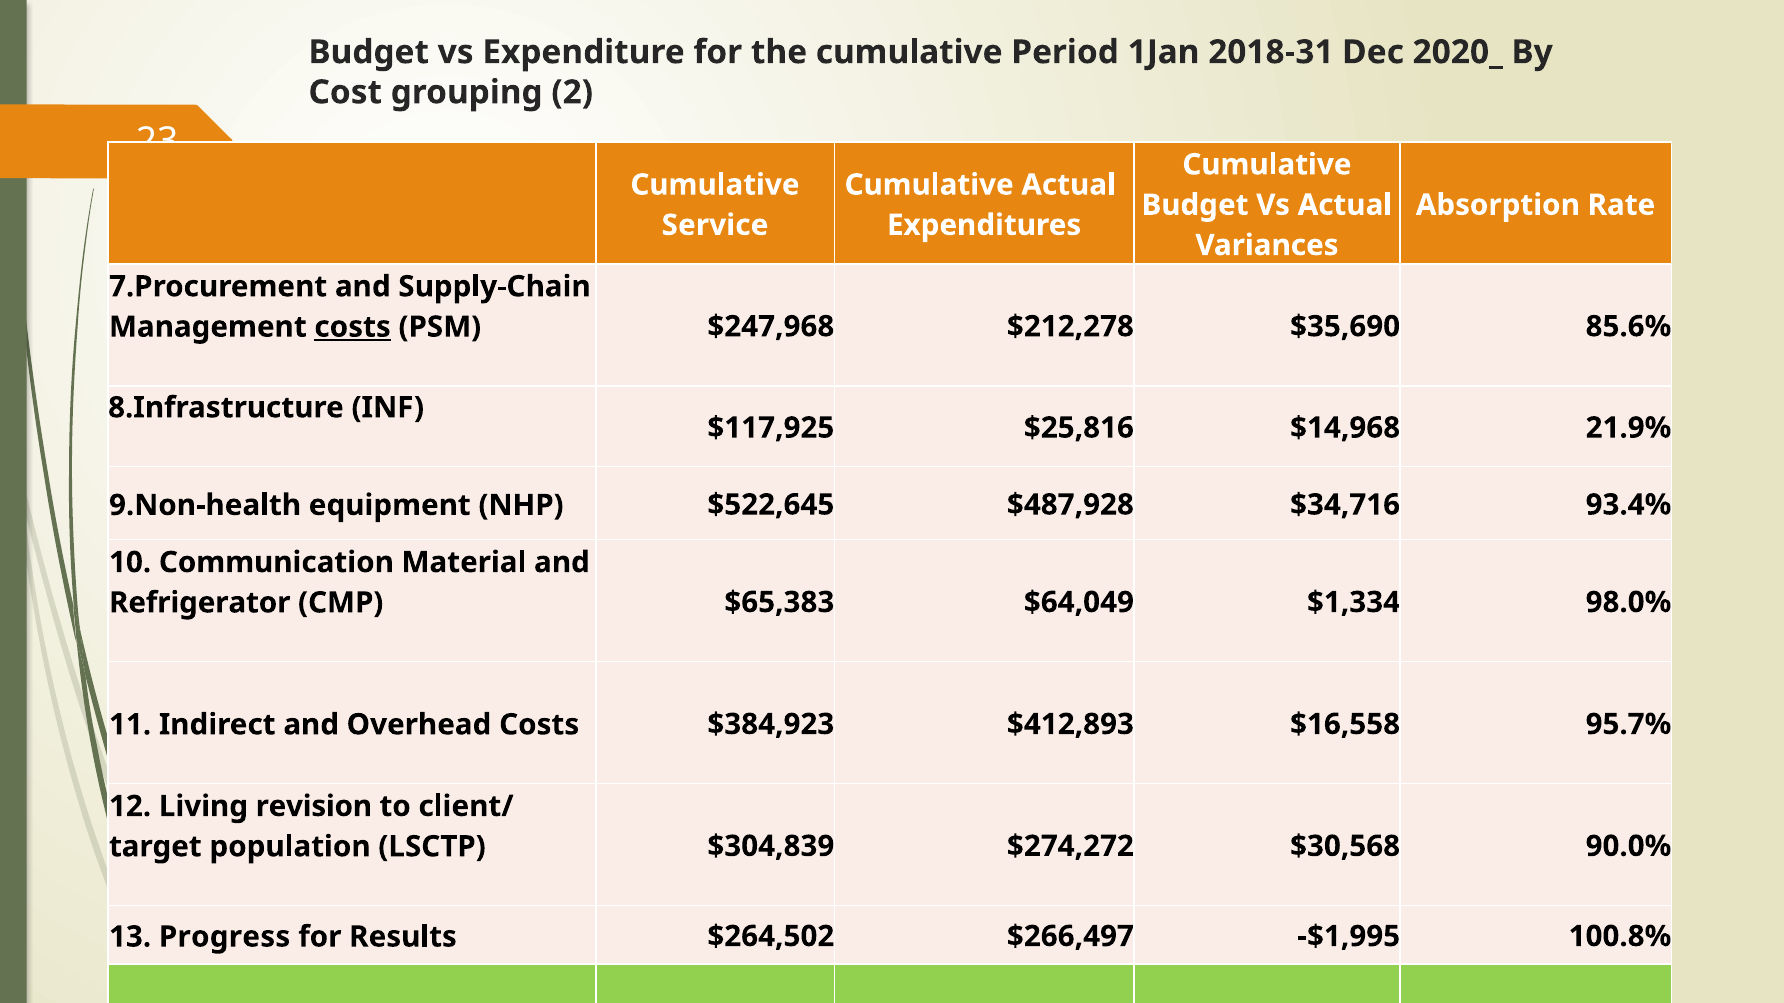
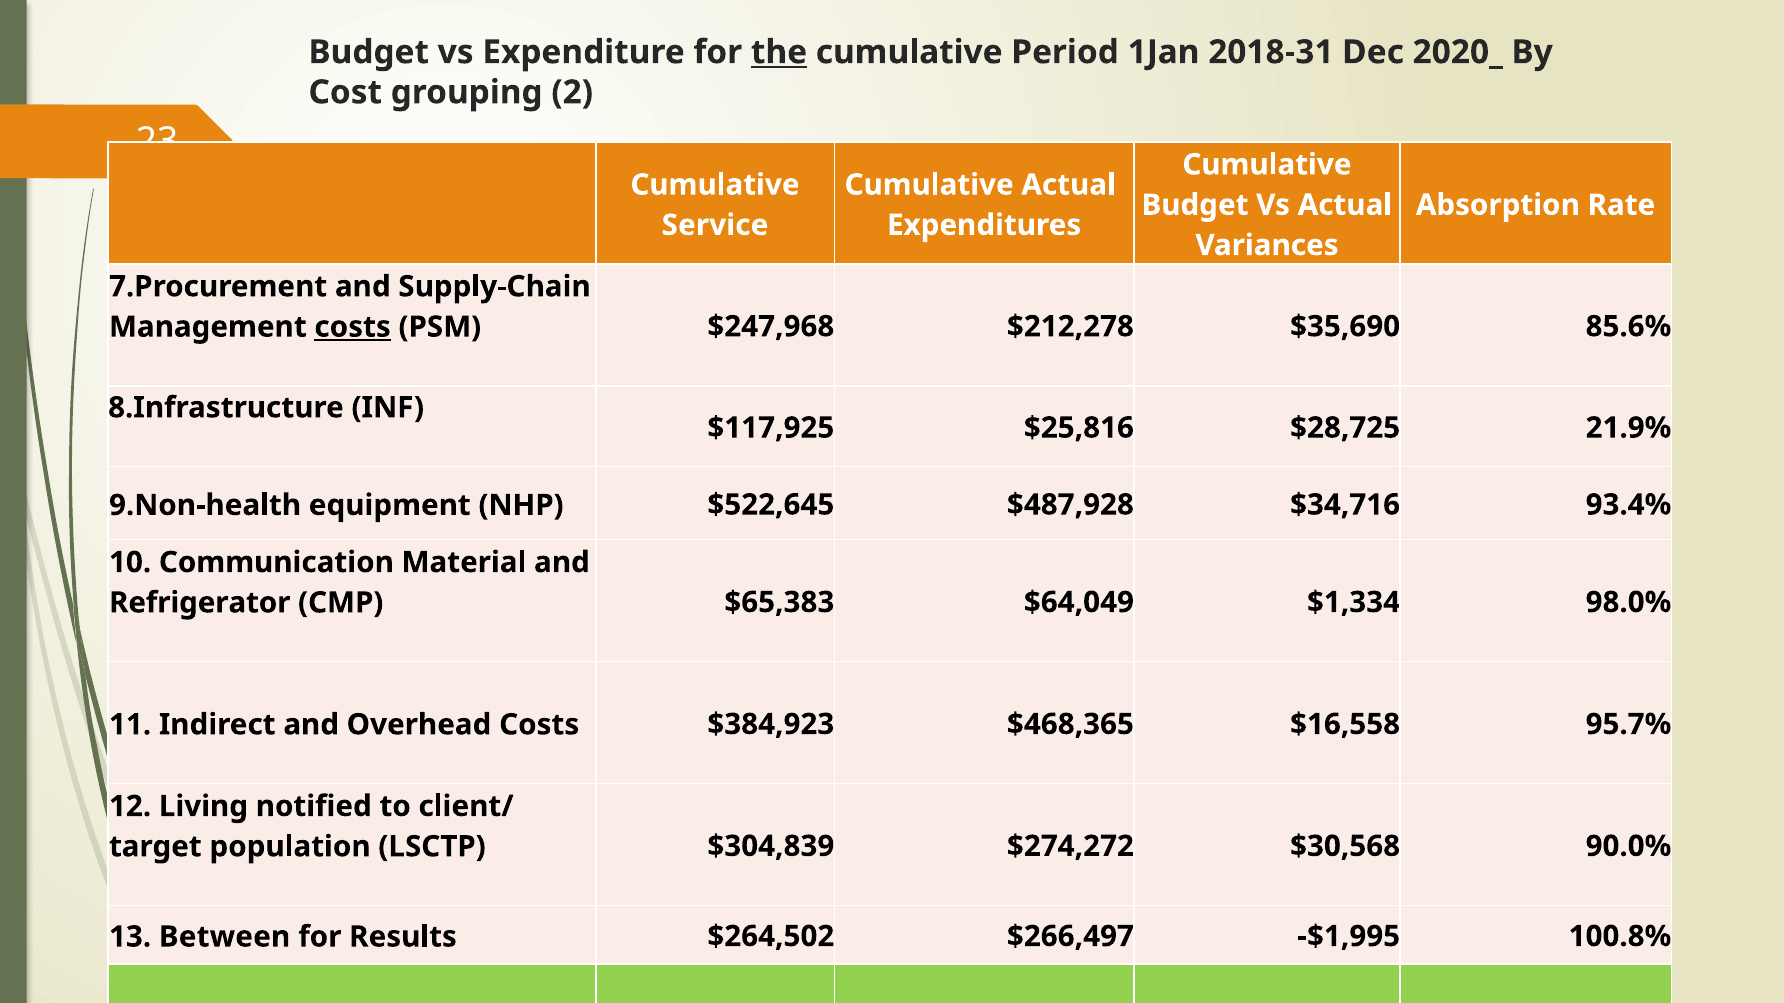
the underline: none -> present
$14,968: $14,968 -> $28,725
$412,893: $412,893 -> $468,365
revision: revision -> notified
Progress: Progress -> Between
